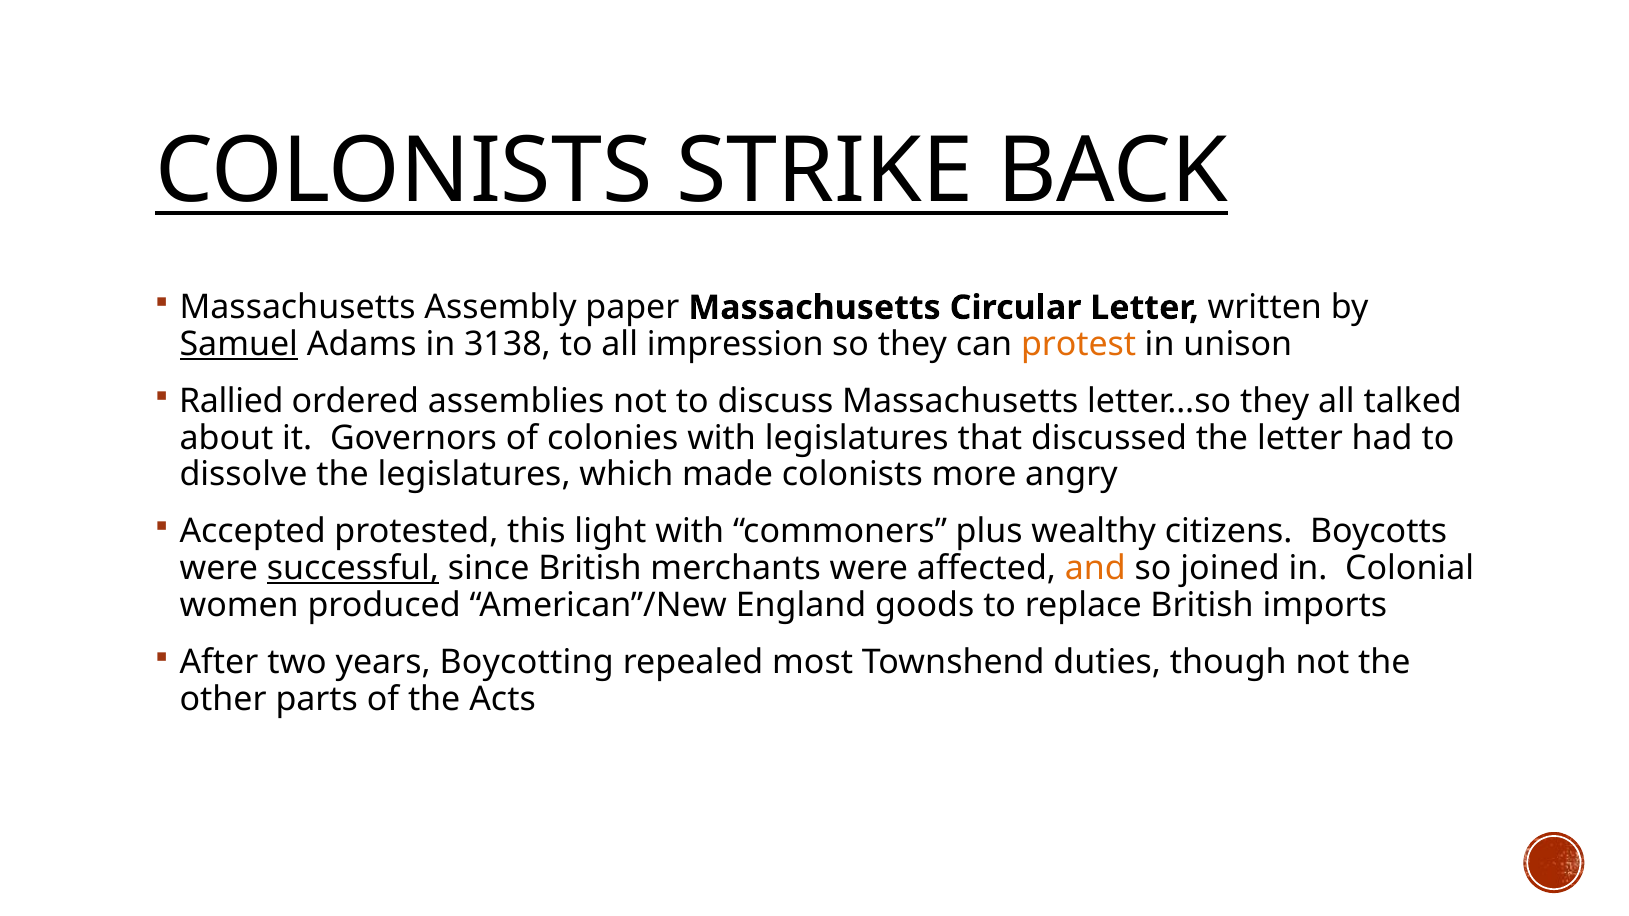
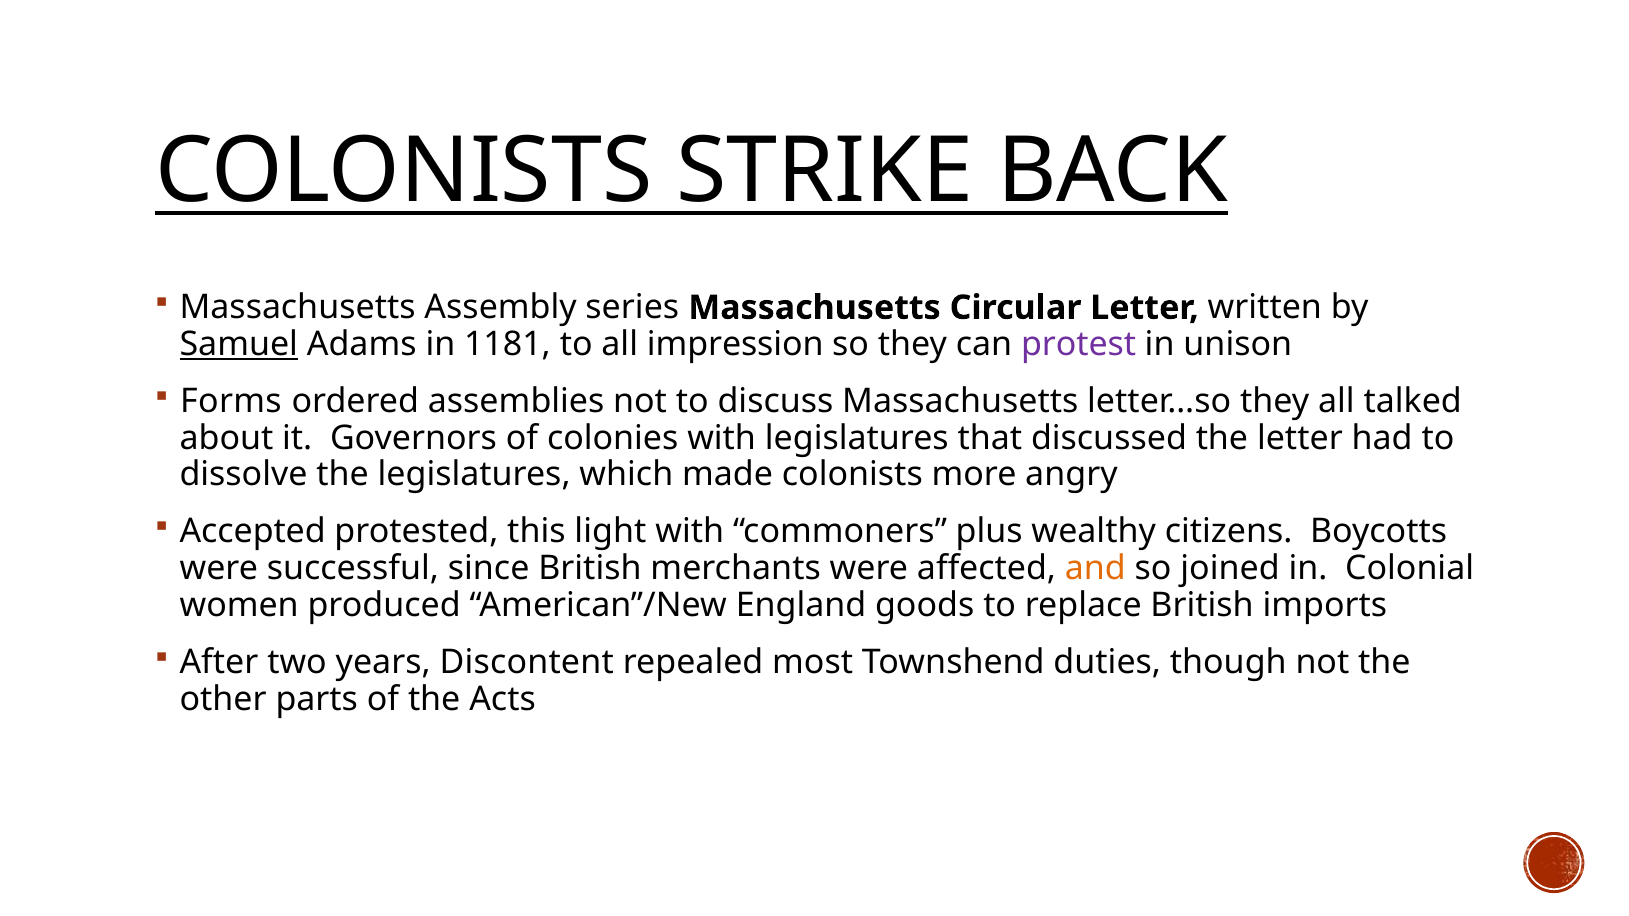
paper: paper -> series
3138: 3138 -> 1181
protest colour: orange -> purple
Rallied: Rallied -> Forms
successful underline: present -> none
Boycotting: Boycotting -> Discontent
